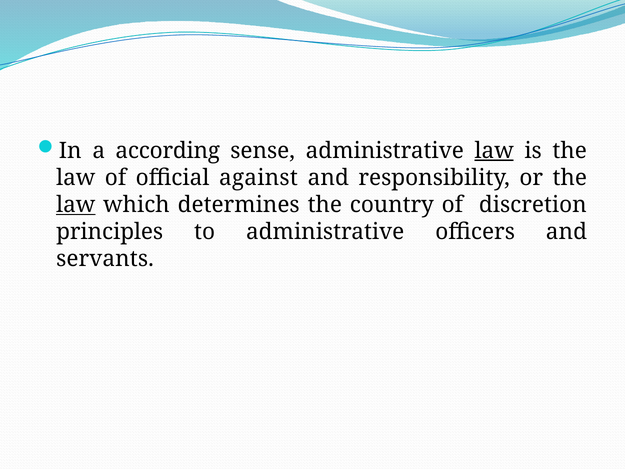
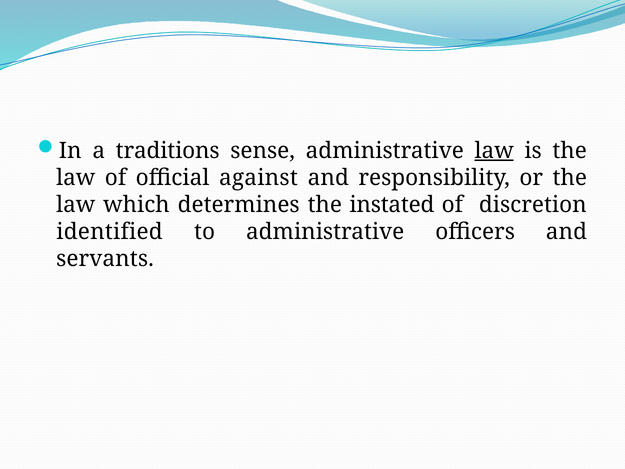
according: according -> traditions
law at (76, 205) underline: present -> none
country: country -> instated
principles: principles -> identified
